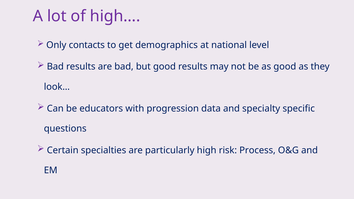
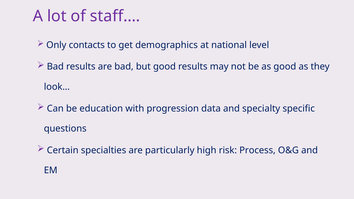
high…: high… -> staff…
educators: educators -> education
